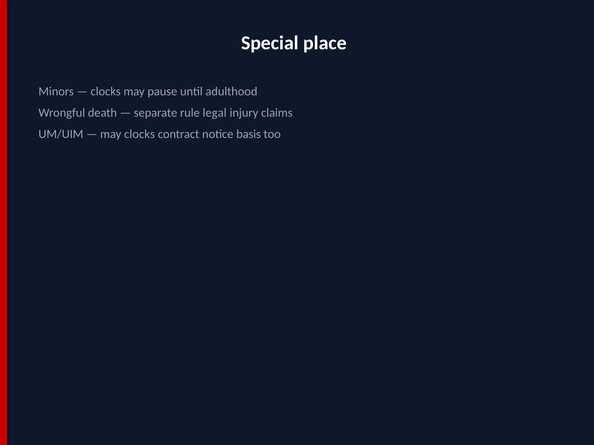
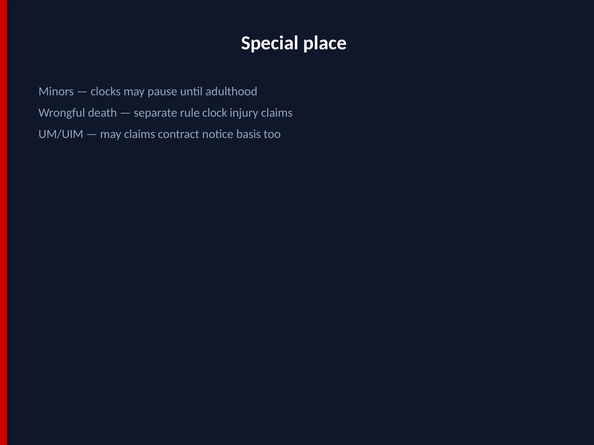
legal: legal -> clock
may clocks: clocks -> claims
